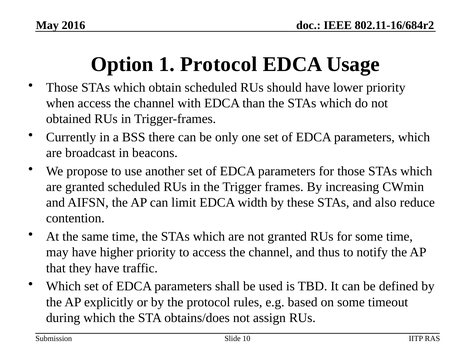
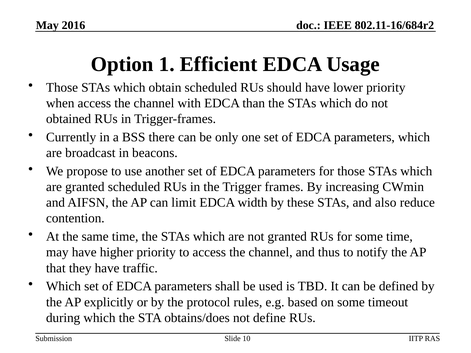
1 Protocol: Protocol -> Efficient
assign: assign -> define
